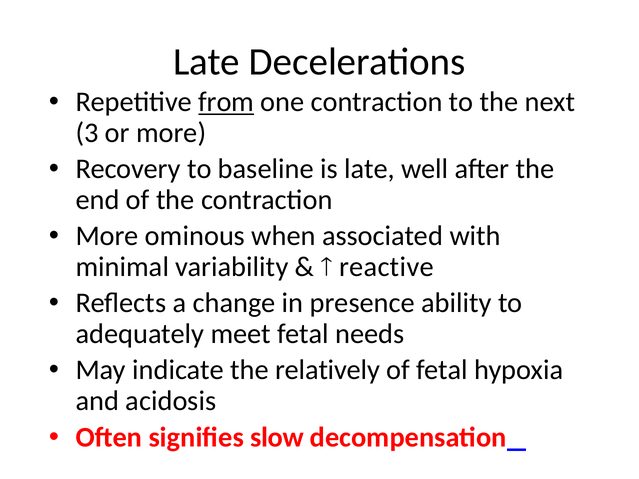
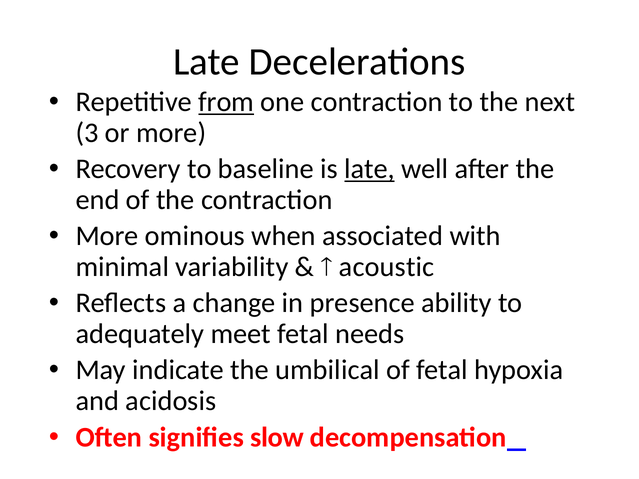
late at (369, 169) underline: none -> present
reactive: reactive -> acoustic
relatively: relatively -> umbilical
